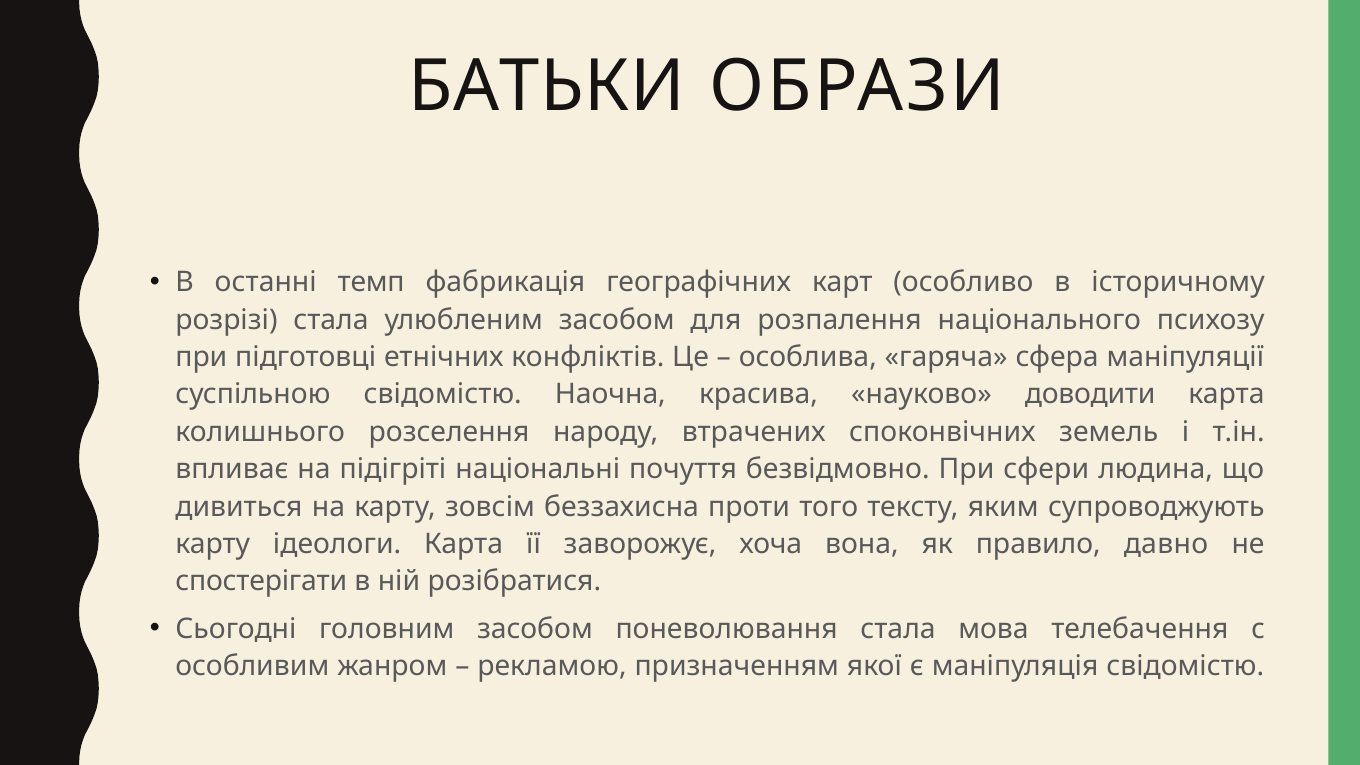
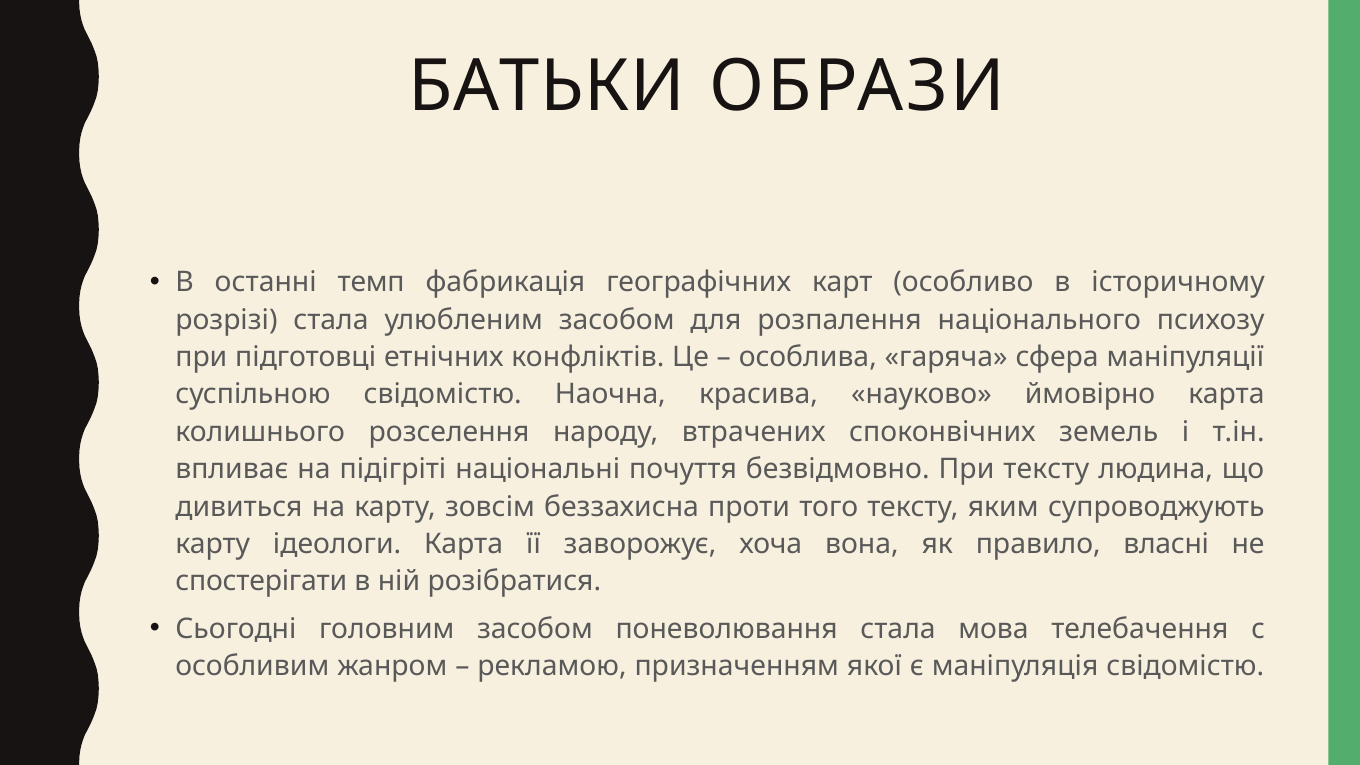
доводити: доводити -> ймовірно
При сфери: сфери -> тексту
давно: давно -> власні
